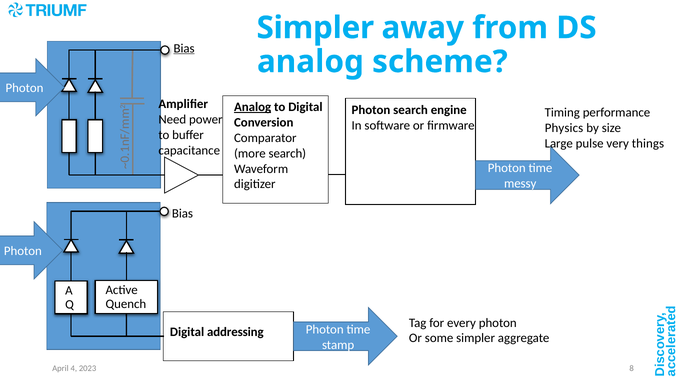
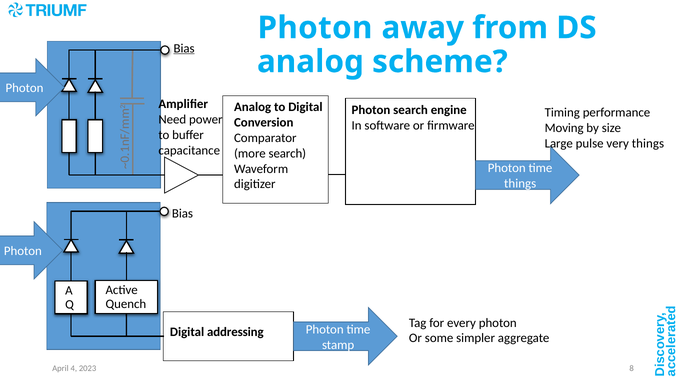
Simpler at (315, 28): Simpler -> Photon
Analog at (253, 107) underline: present -> none
Physics: Physics -> Moving
messy at (520, 184): messy -> things
